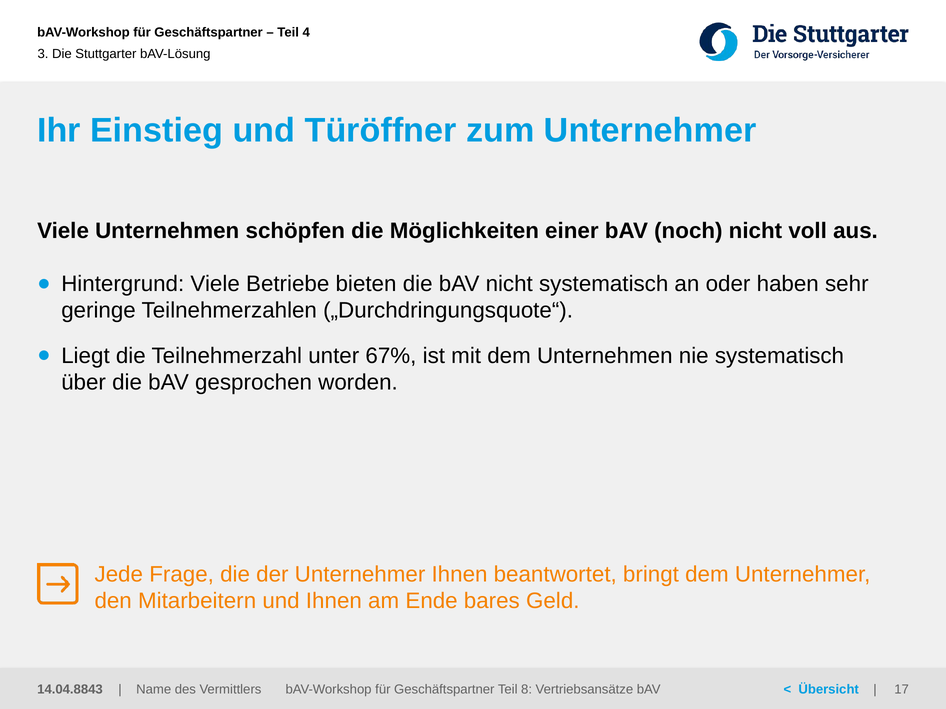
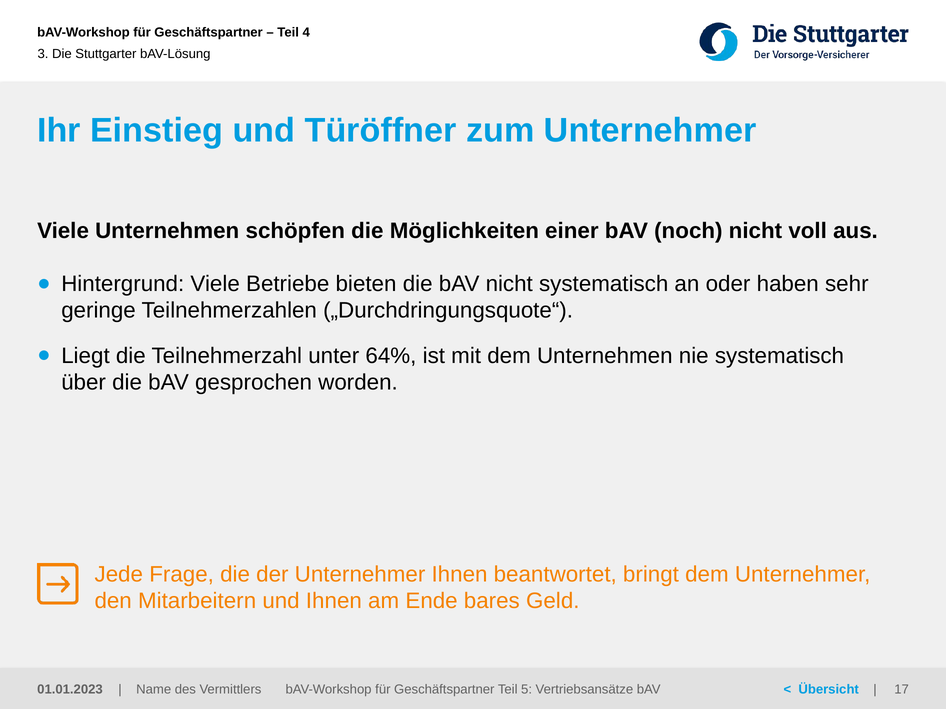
67%: 67% -> 64%
14.04.8843: 14.04.8843 -> 01.01.2023
8: 8 -> 5
